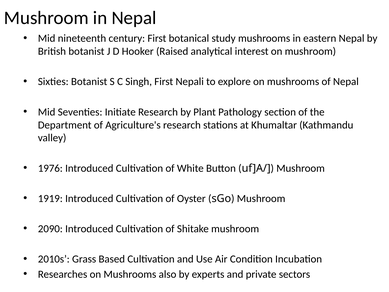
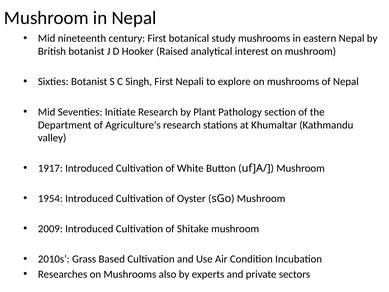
1976: 1976 -> 1917
1919: 1919 -> 1954
2090: 2090 -> 2009
